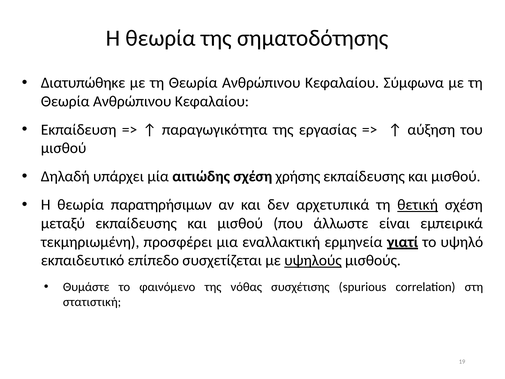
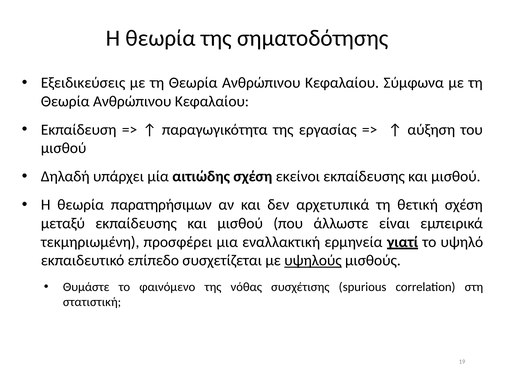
Διατυπώθηκε: Διατυπώθηκε -> Εξειδικεύσεις
χρήσης: χρήσης -> εκείνοι
θετική underline: present -> none
